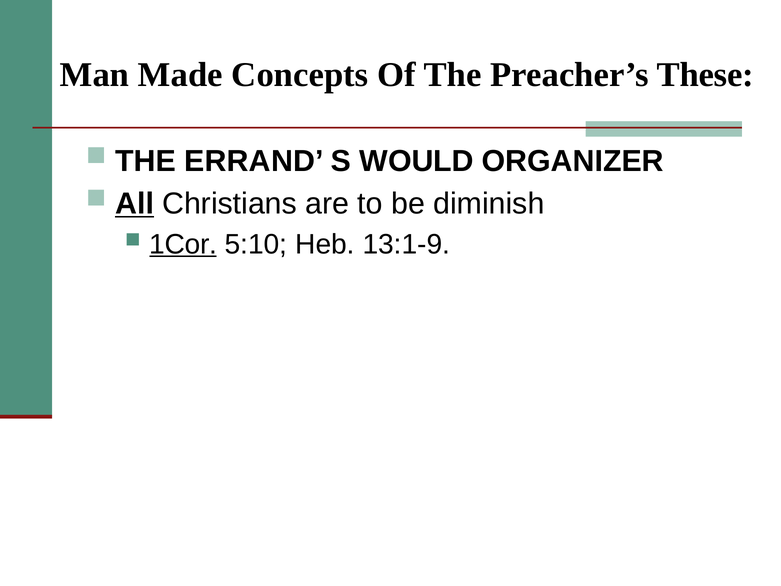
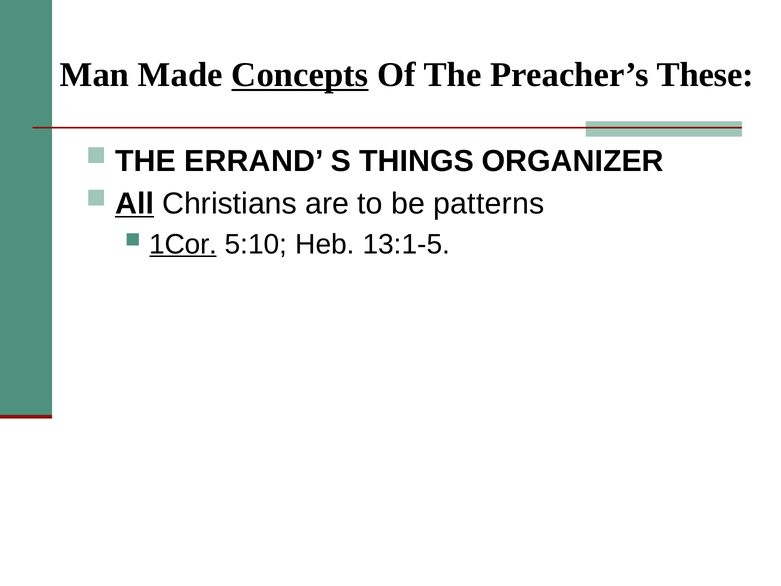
Concepts underline: none -> present
WOULD: WOULD -> THINGS
diminish: diminish -> patterns
13:1-9: 13:1-9 -> 13:1-5
